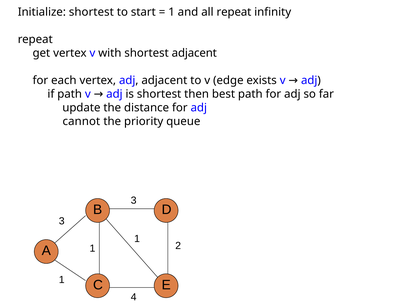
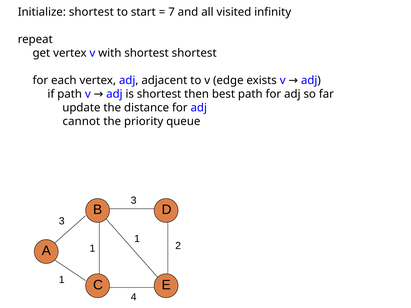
1 at (172, 12): 1 -> 7
all repeat: repeat -> visited
shortest adjacent: adjacent -> shortest
